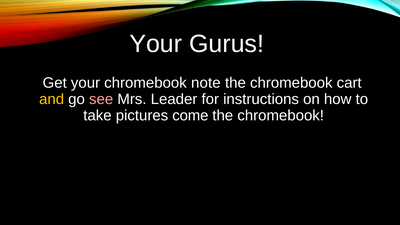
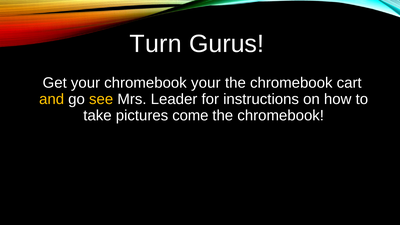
Your at (156, 44): Your -> Turn
chromebook note: note -> your
see colour: pink -> yellow
